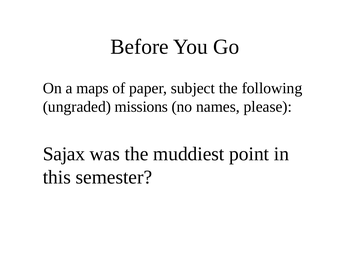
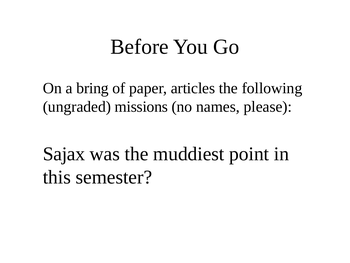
maps: maps -> bring
subject: subject -> articles
